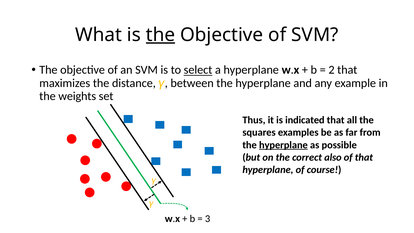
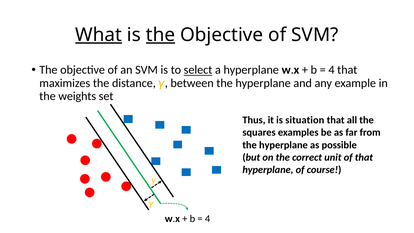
What underline: none -> present
2 at (331, 70): 2 -> 4
indicated: indicated -> situation
hyperplane at (283, 145) underline: present -> none
also: also -> unit
3 at (208, 219): 3 -> 4
